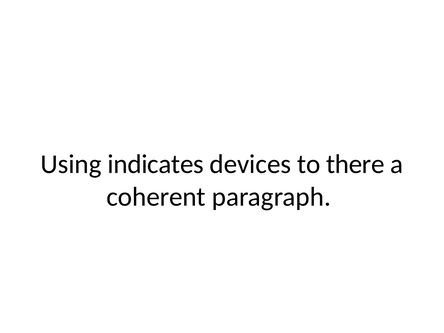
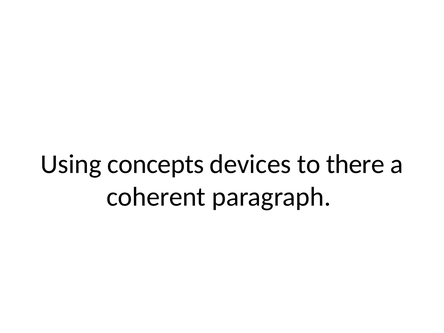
indicates: indicates -> concepts
